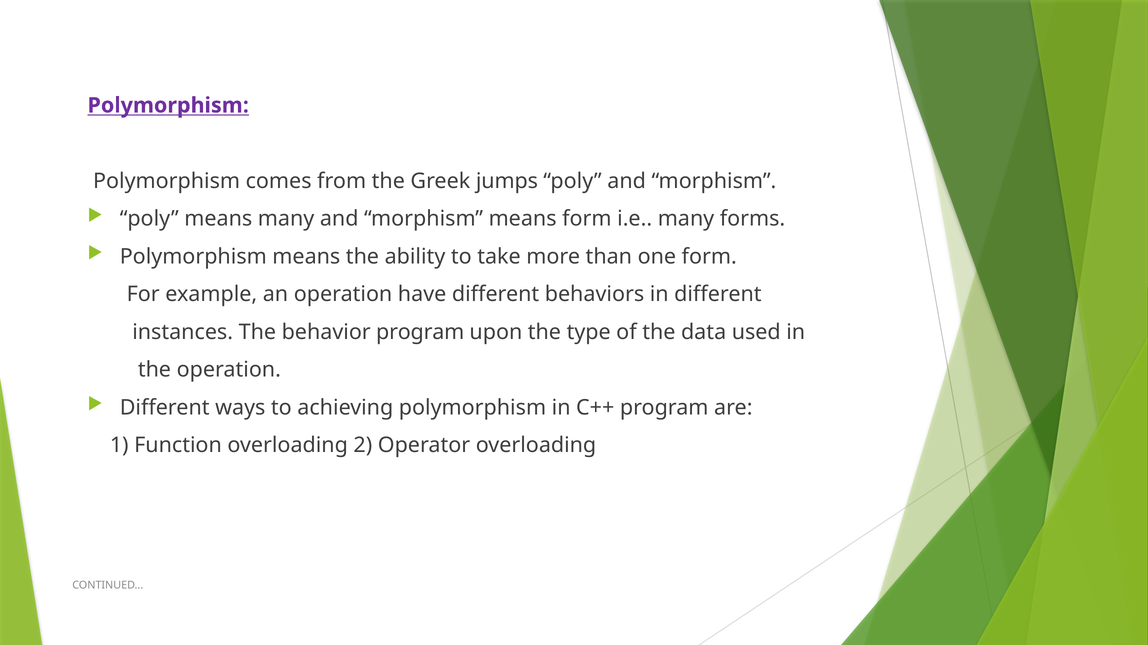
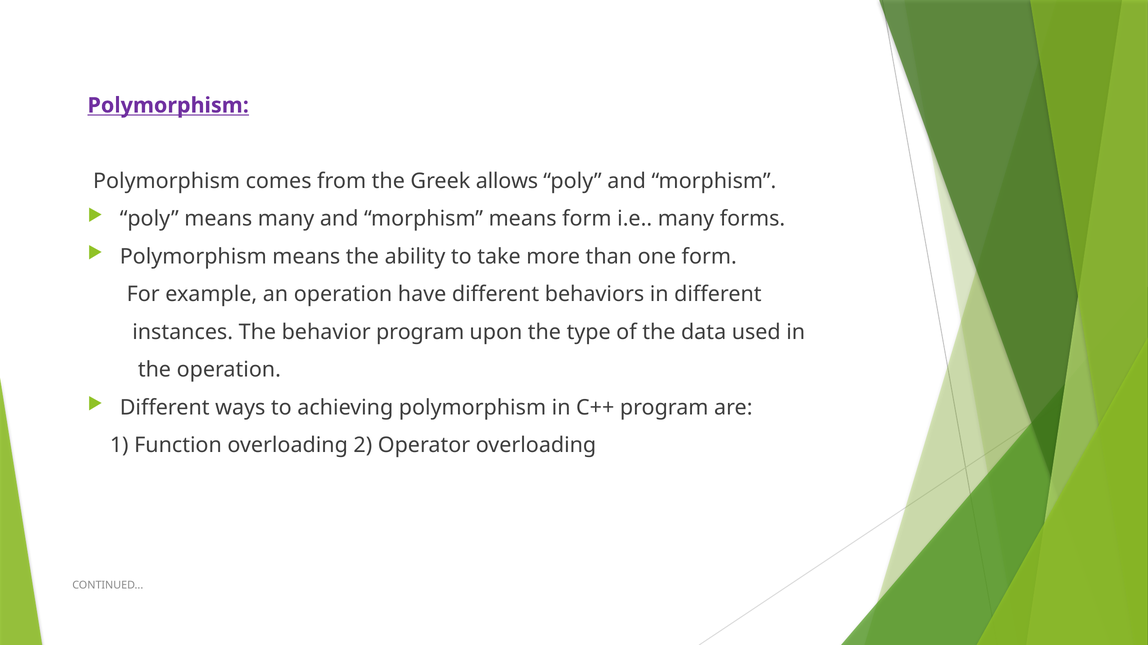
jumps: jumps -> allows
